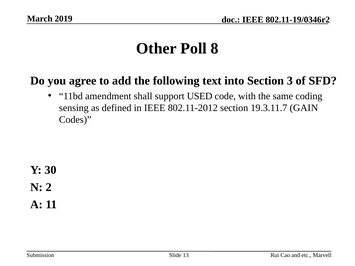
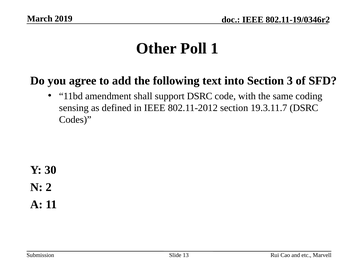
8: 8 -> 1
support USED: USED -> DSRC
19.3.11.7 GAIN: GAIN -> DSRC
